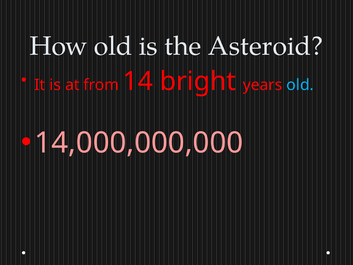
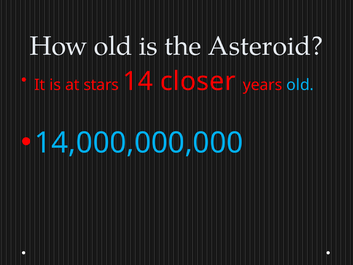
from: from -> stars
bright: bright -> closer
14,000,000,000 colour: pink -> light blue
